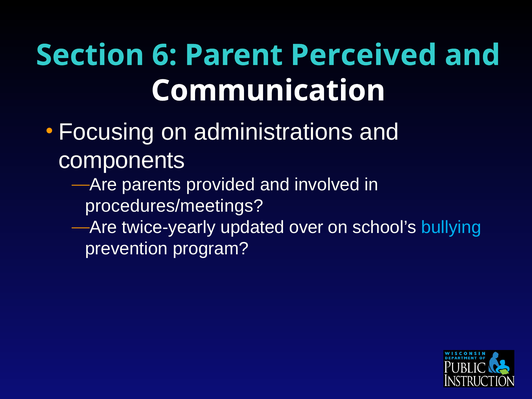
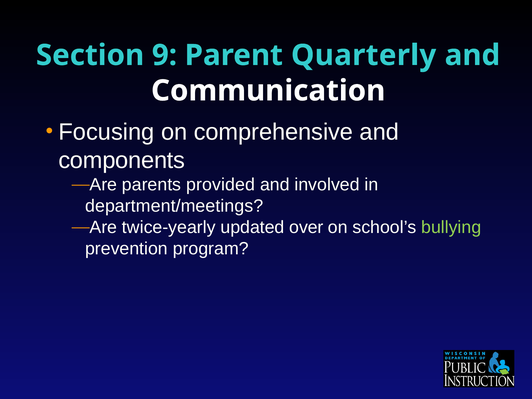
6: 6 -> 9
Perceived: Perceived -> Quarterly
administrations: administrations -> comprehensive
procedures/meetings: procedures/meetings -> department/meetings
bullying colour: light blue -> light green
